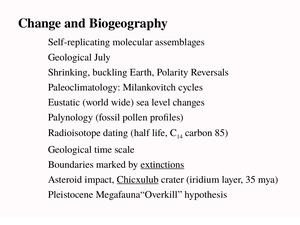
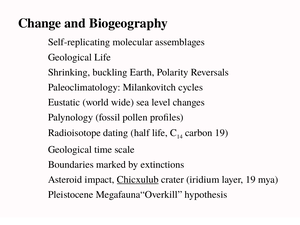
Geological July: July -> Life
carbon 85: 85 -> 19
extinctions underline: present -> none
layer 35: 35 -> 19
